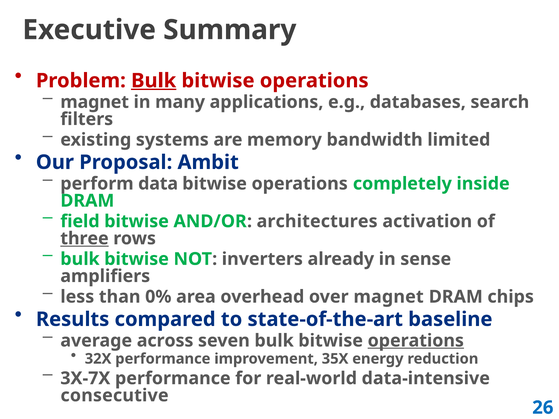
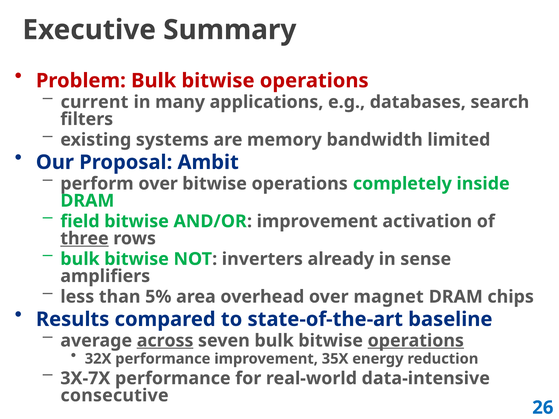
Bulk at (154, 81) underline: present -> none
magnet at (95, 102): magnet -> current
perform data: data -> over
AND/OR architectures: architectures -> improvement
0%: 0% -> 5%
across underline: none -> present
